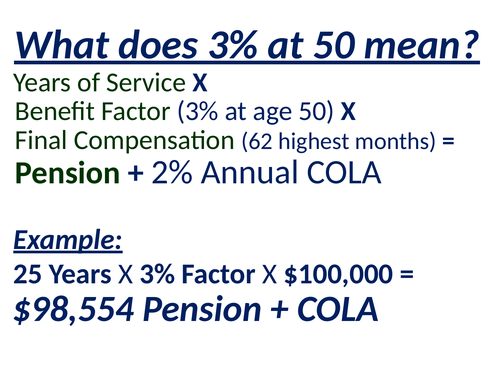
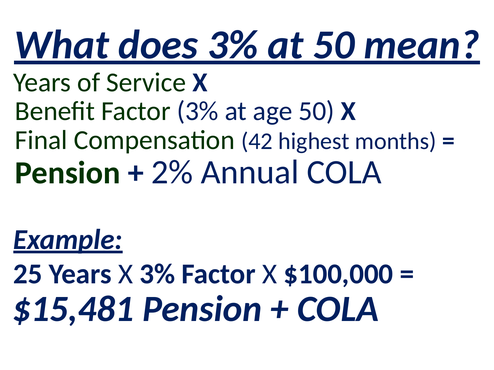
62: 62 -> 42
$98,554: $98,554 -> $15,481
